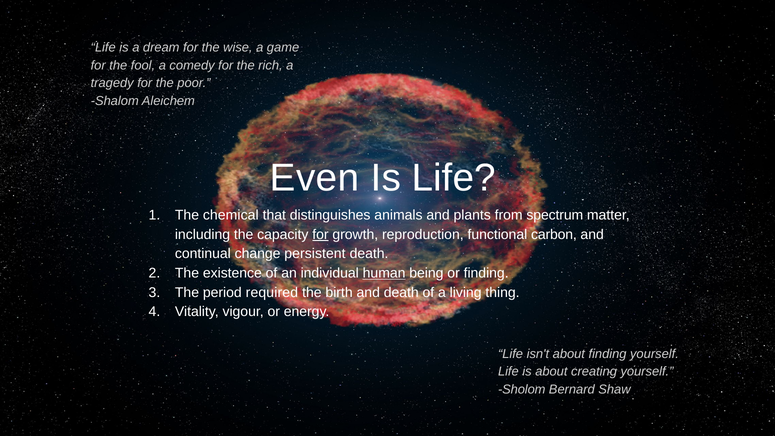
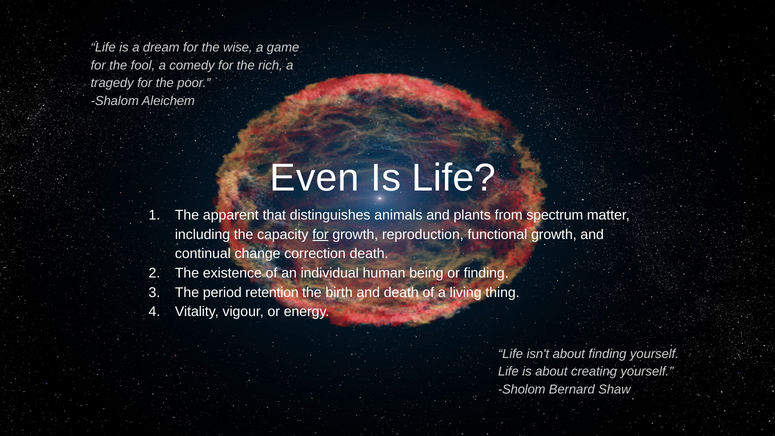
chemical: chemical -> apparent
functional carbon: carbon -> growth
persistent: persistent -> correction
human underline: present -> none
required: required -> retention
